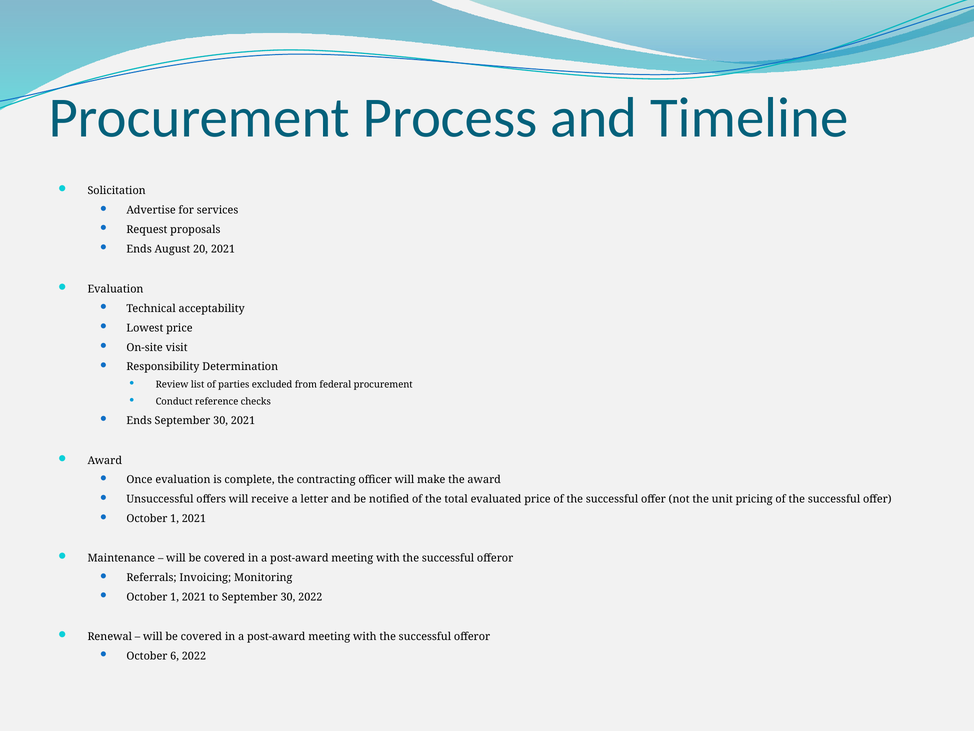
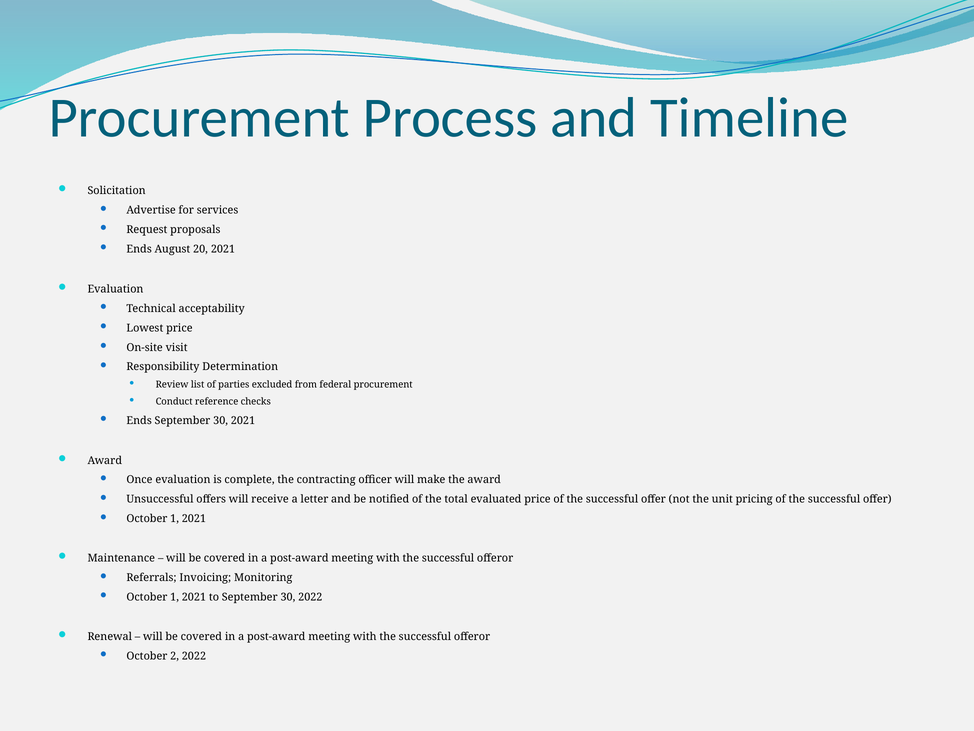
6: 6 -> 2
